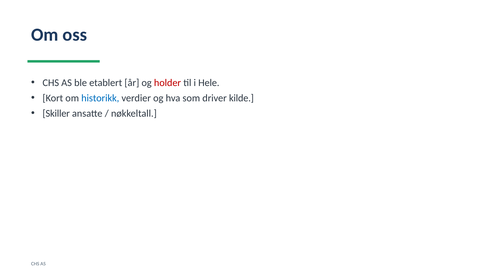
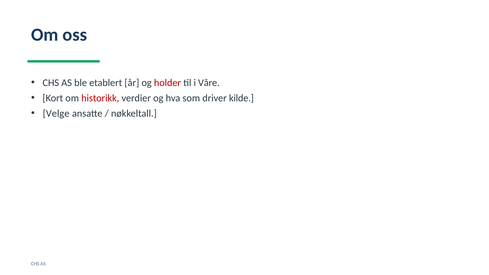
Hele: Hele -> Våre
historikk colour: blue -> red
Skiller: Skiller -> Velge
